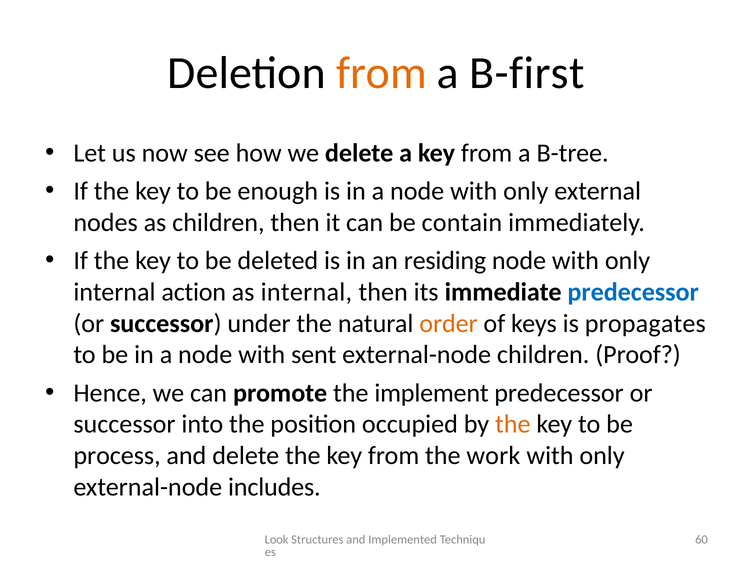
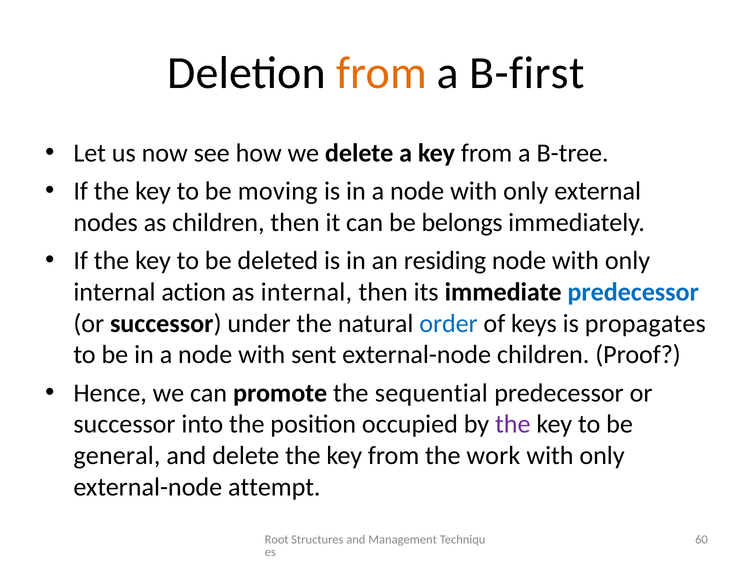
enough: enough -> moving
contain: contain -> belongs
order colour: orange -> blue
implement: implement -> sequential
the at (513, 424) colour: orange -> purple
process: process -> general
includes: includes -> attempt
Look: Look -> Root
Implemented: Implemented -> Management
